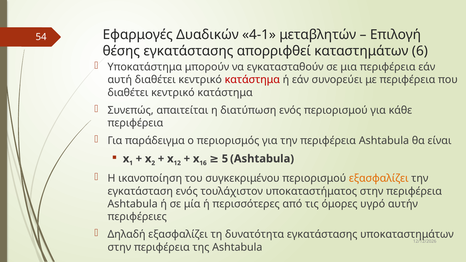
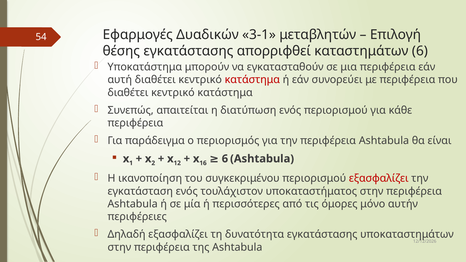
4-1: 4-1 -> 3-1
5 at (225, 159): 5 -> 6
εξασφαλίζει at (379, 178) colour: orange -> red
υγρό: υγρό -> μόνο
